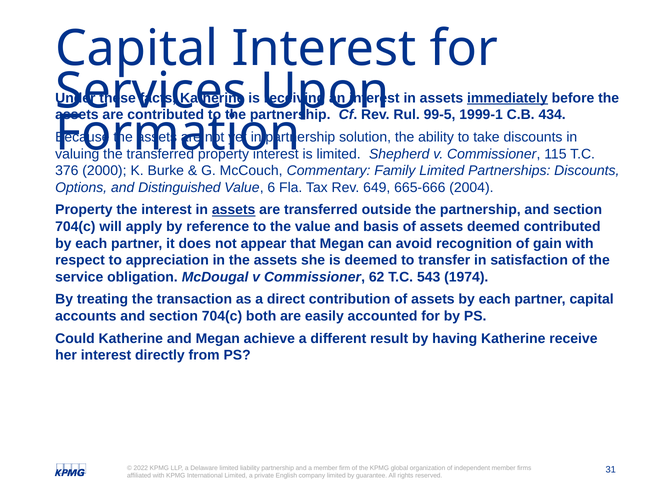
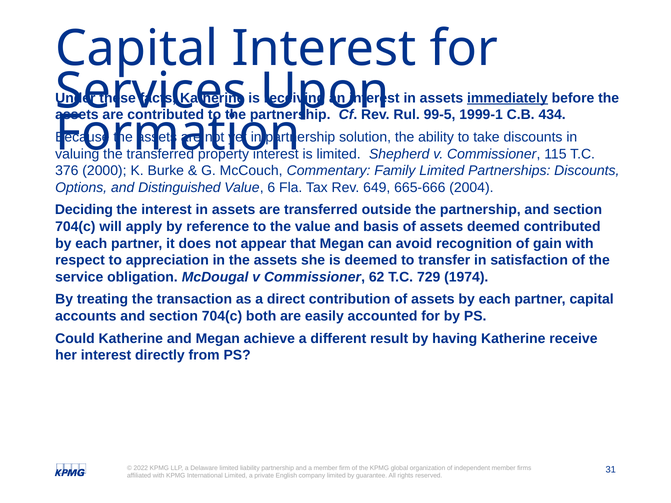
Property at (84, 210): Property -> Deciding
assets at (234, 210) underline: present -> none
543: 543 -> 729
